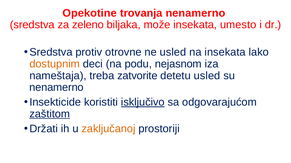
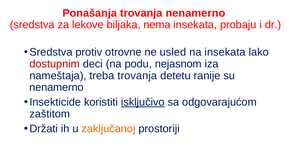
Opekotine: Opekotine -> Ponašanja
zeleno: zeleno -> lekove
može: može -> nema
umesto: umesto -> probaju
dostupnim colour: orange -> red
treba zatvorite: zatvorite -> trovanja
detetu usled: usled -> ranije
zaštitom underline: present -> none
